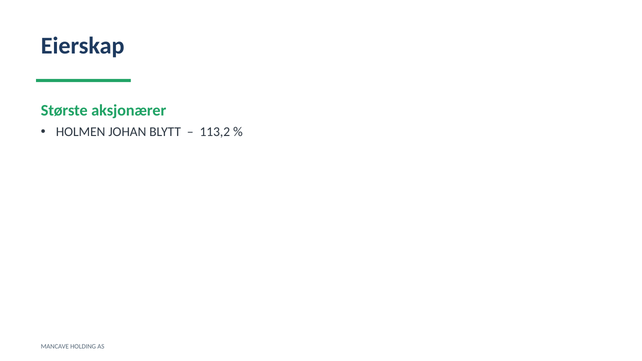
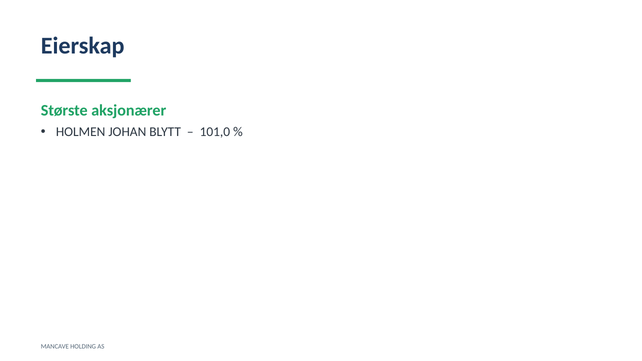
113,2: 113,2 -> 101,0
